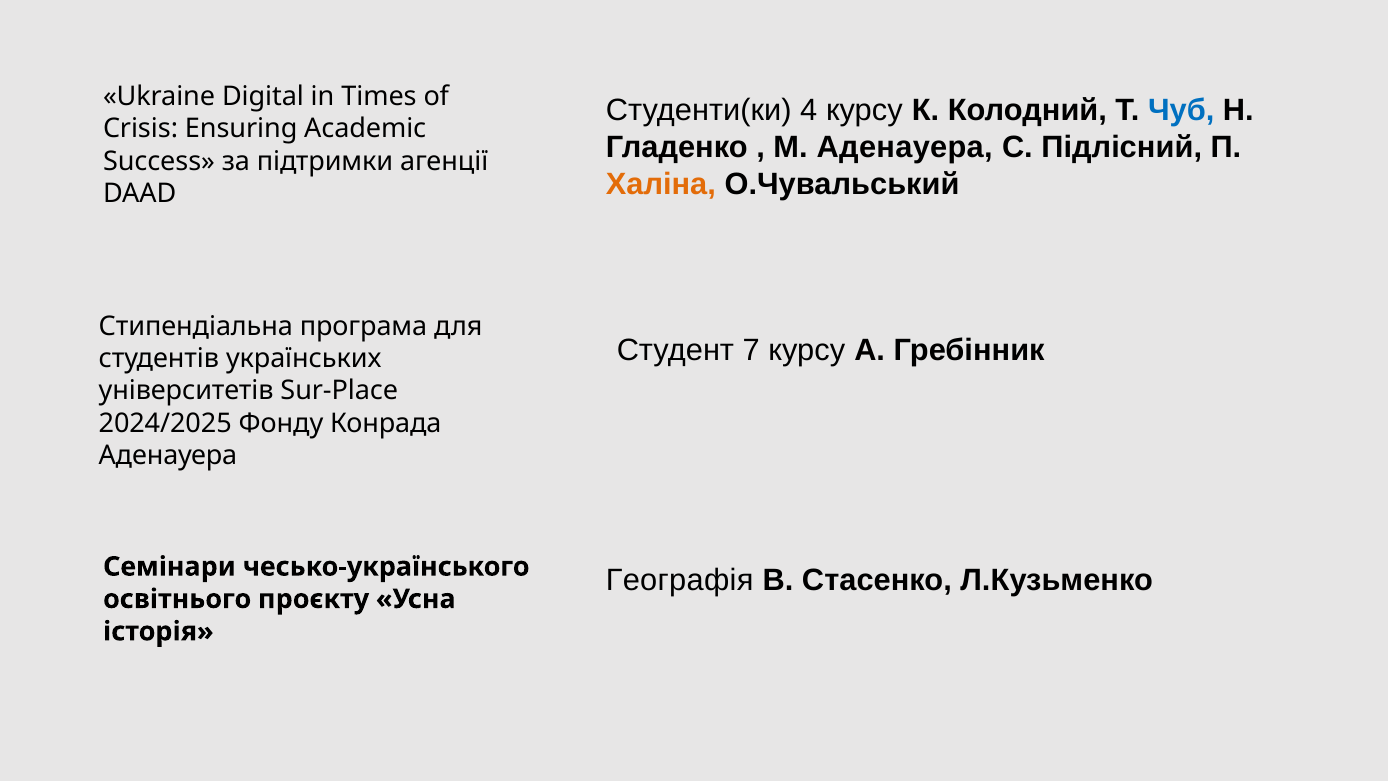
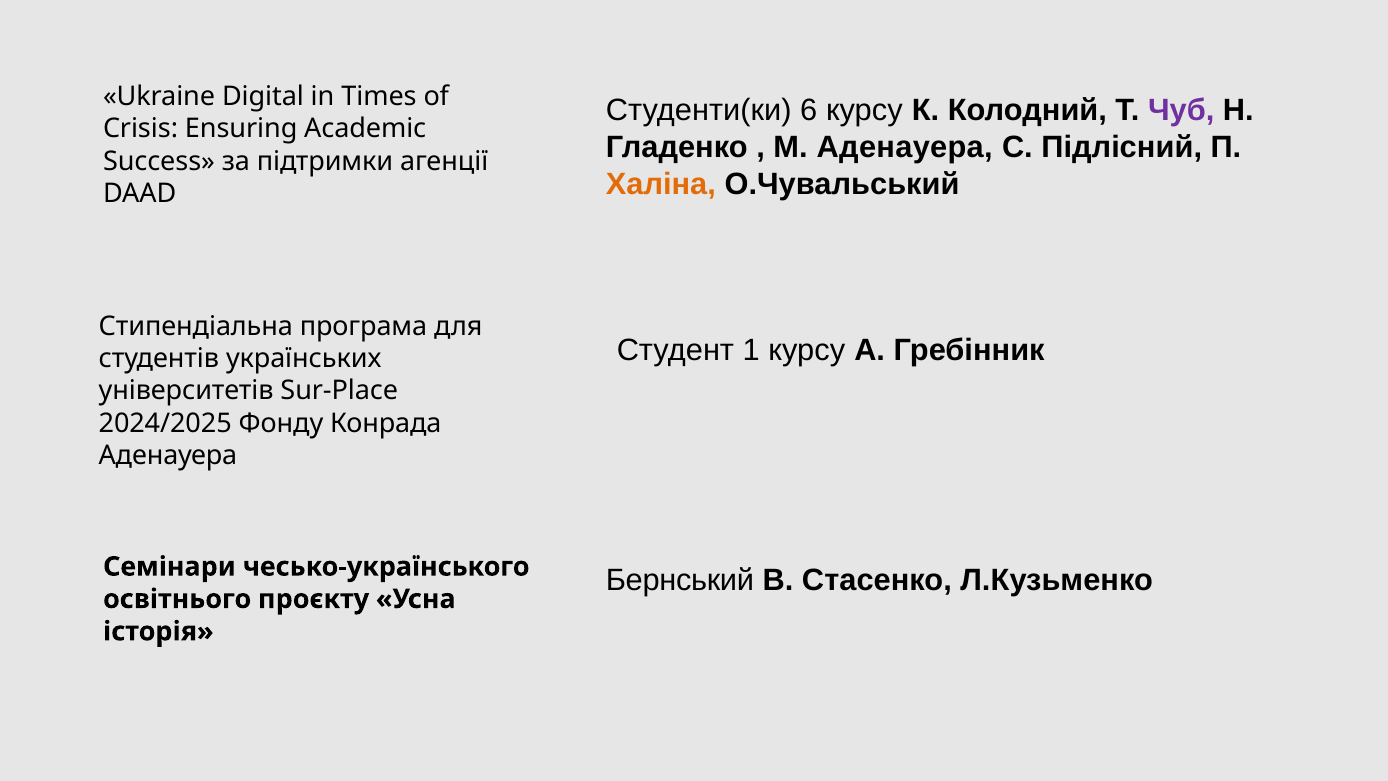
4: 4 -> 6
Чуб colour: blue -> purple
7: 7 -> 1
Географія: Географія -> Бернський
